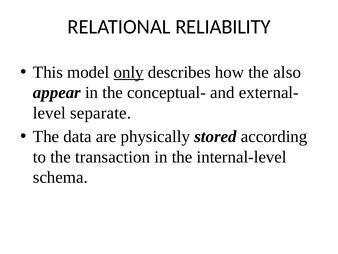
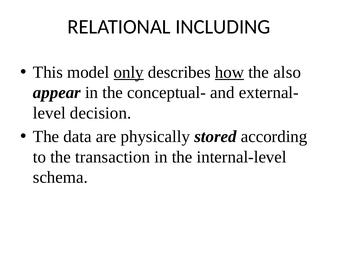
RELIABILITY: RELIABILITY -> INCLUDING
how underline: none -> present
separate: separate -> decision
